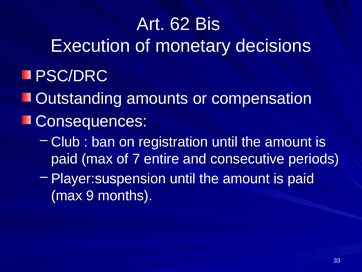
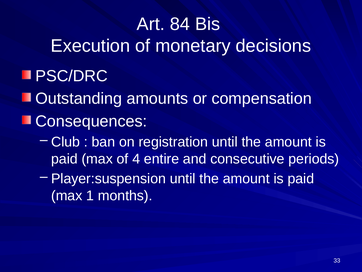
62: 62 -> 84
7: 7 -> 4
9: 9 -> 1
